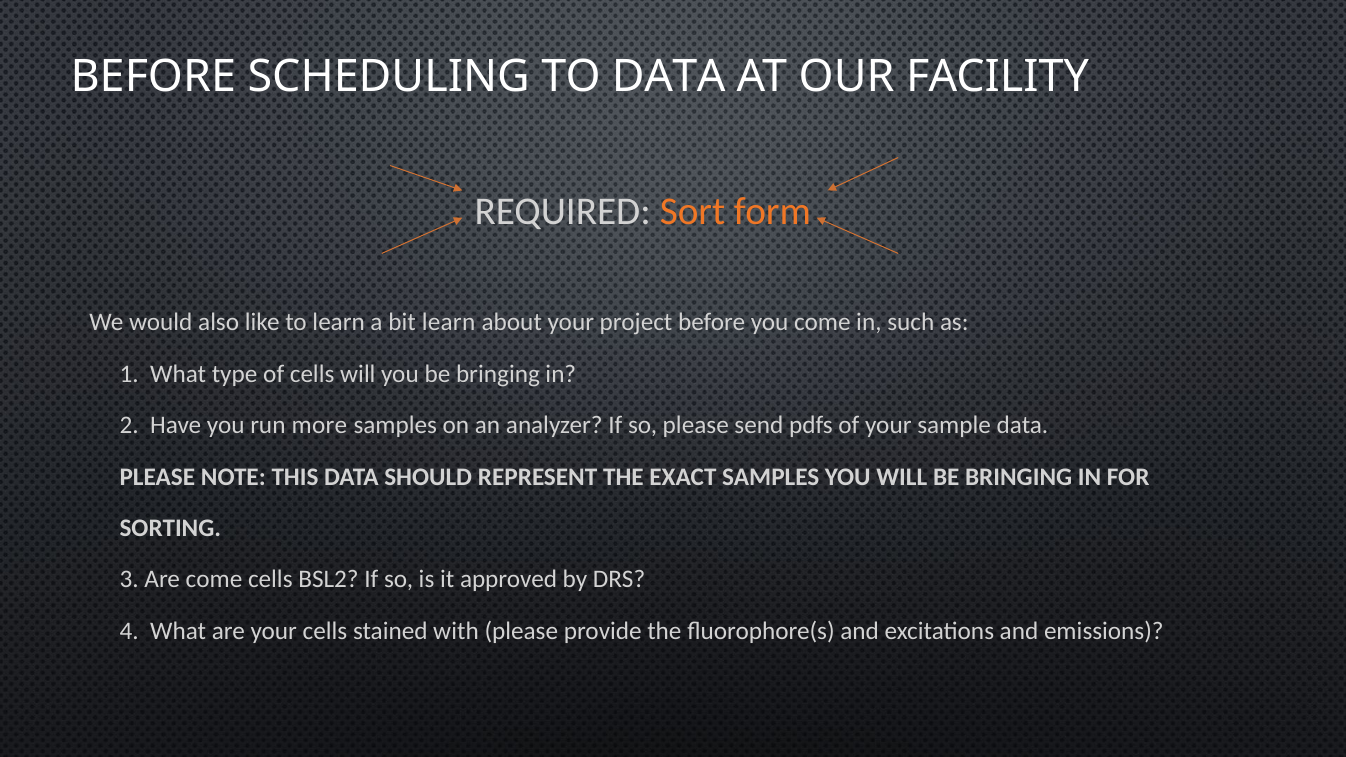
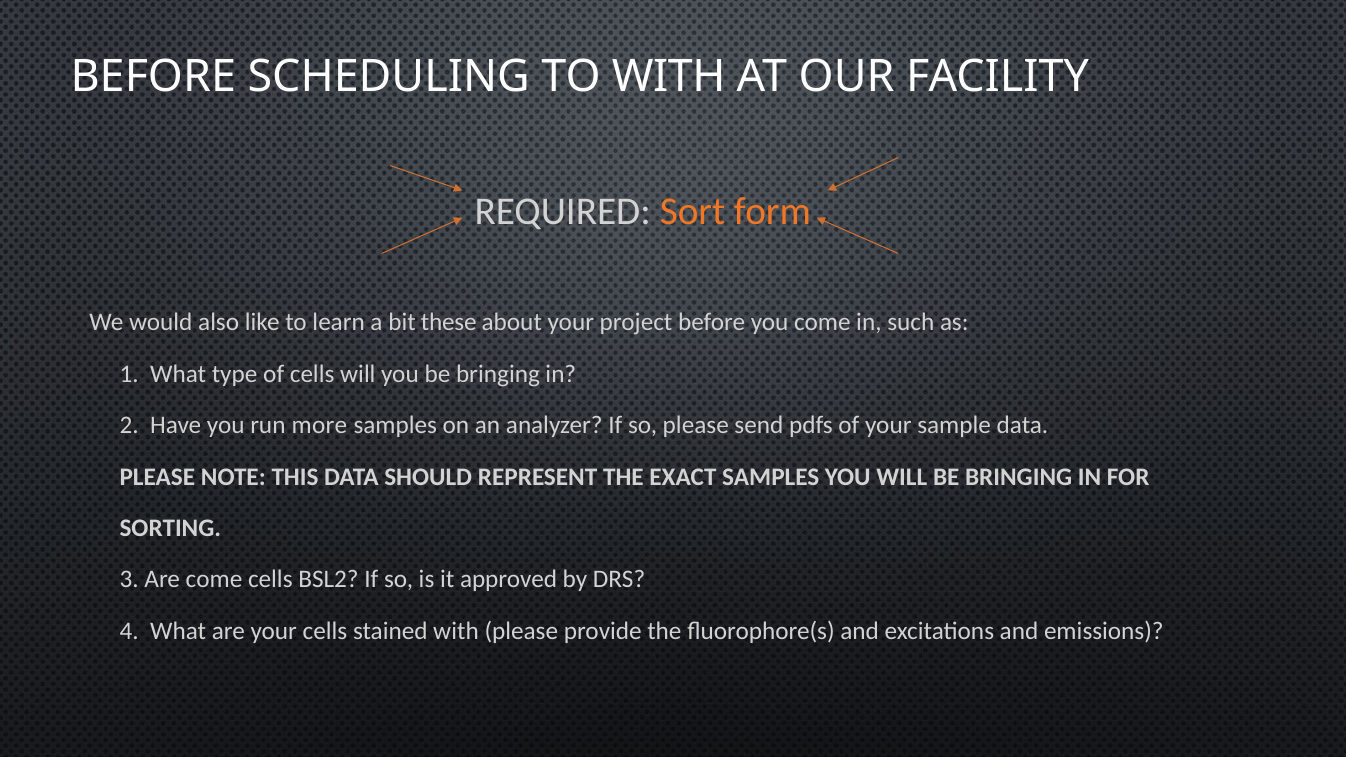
TO DATA: DATA -> WITH
bit learn: learn -> these
